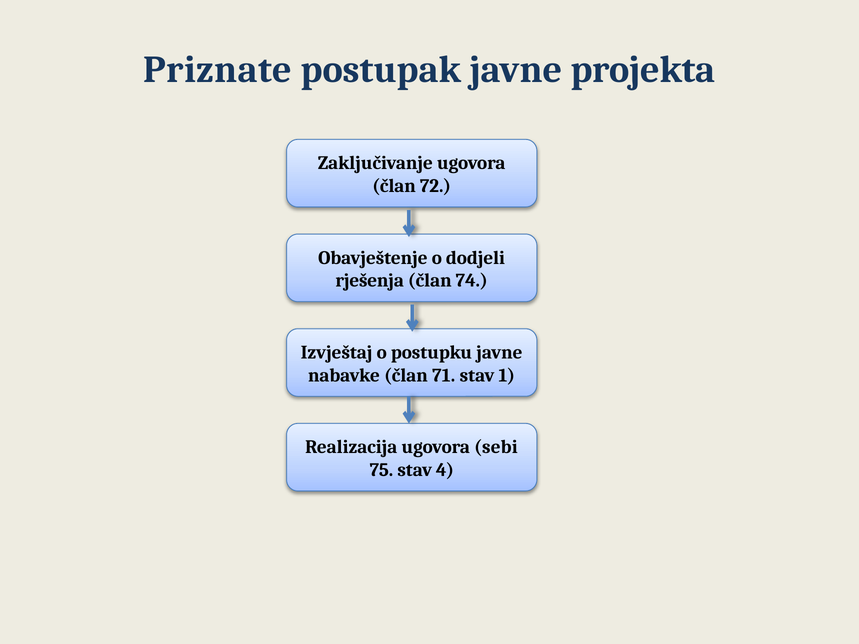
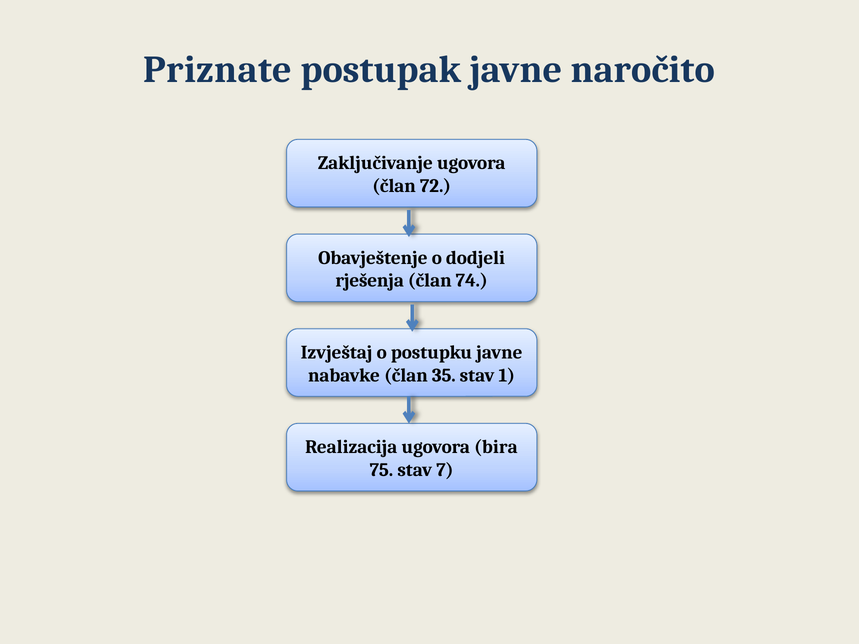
projekta: projekta -> naročito
71: 71 -> 35
sebi: sebi -> bira
4: 4 -> 7
